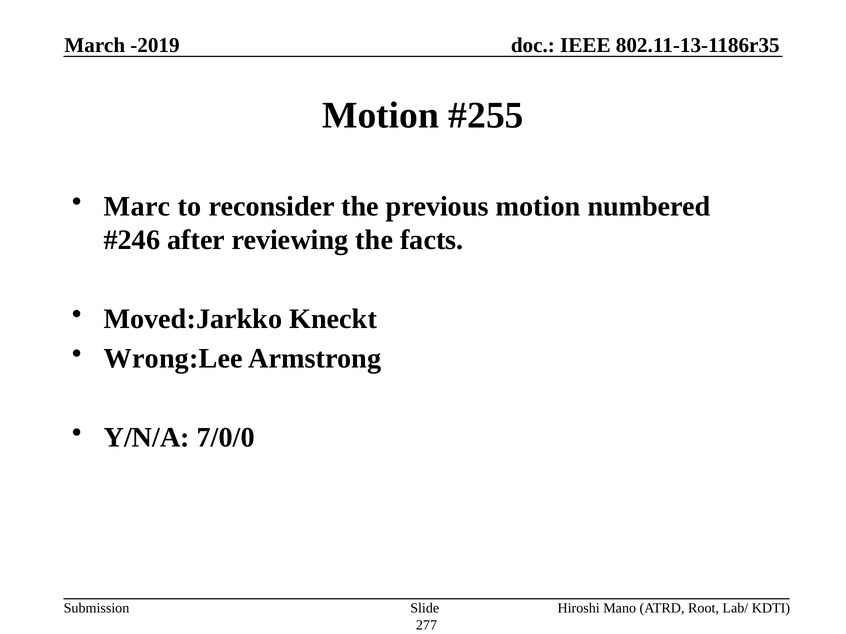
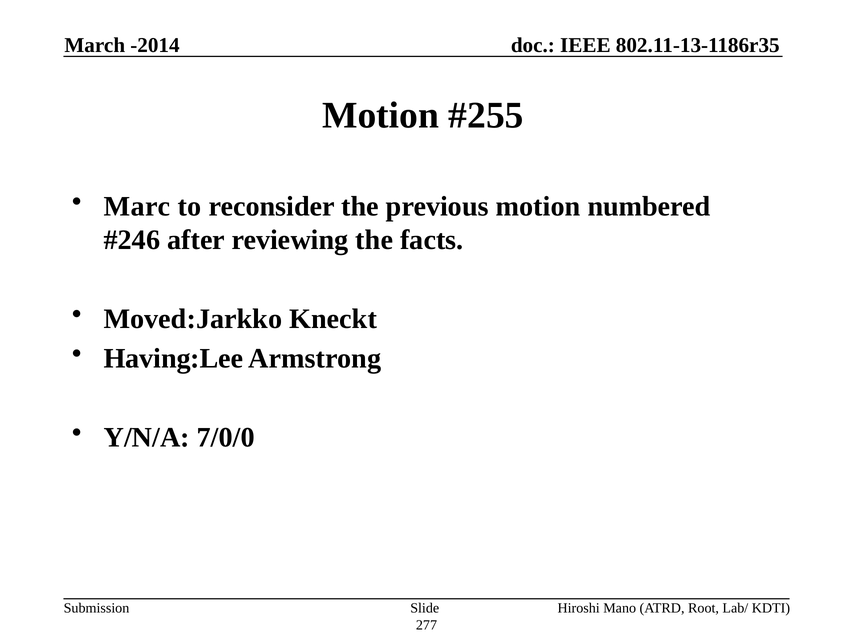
-2019: -2019 -> -2014
Wrong:Lee: Wrong:Lee -> Having:Lee
